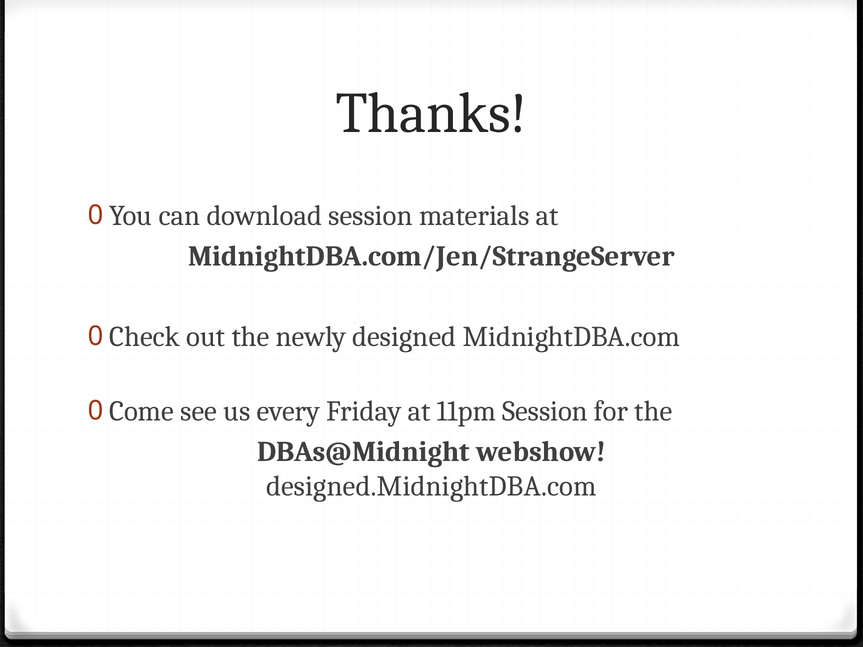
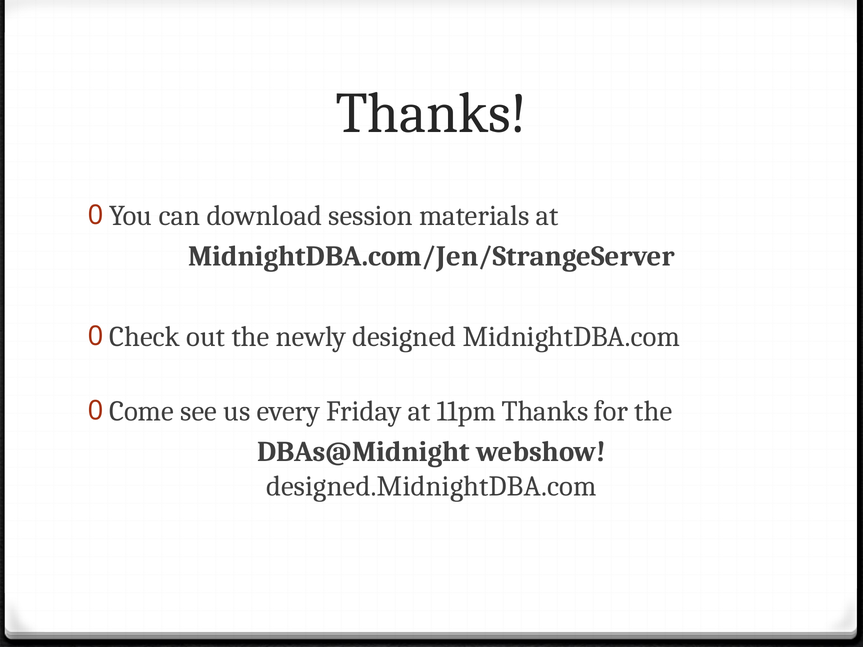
11pm Session: Session -> Thanks
